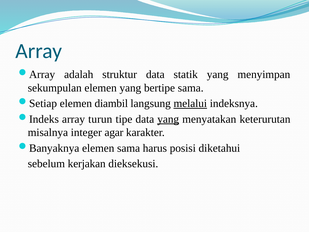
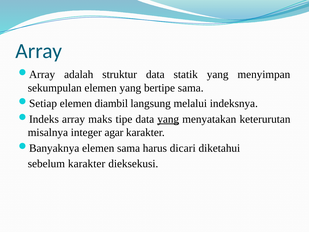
melalui underline: present -> none
turun: turun -> maks
posisi: posisi -> dicari
sebelum kerjakan: kerjakan -> karakter
